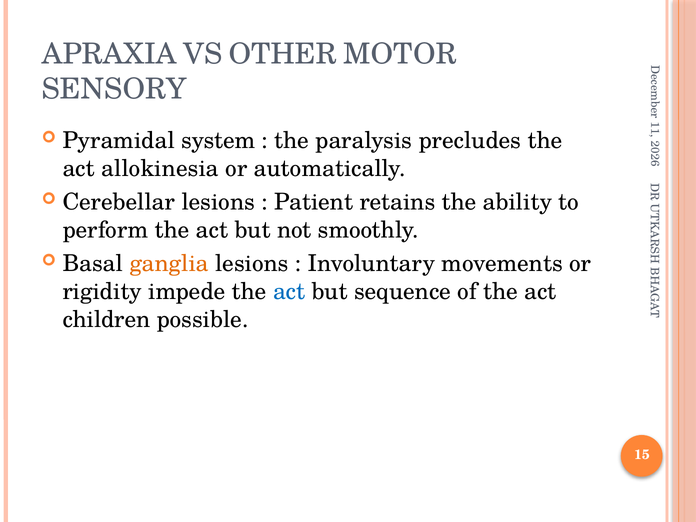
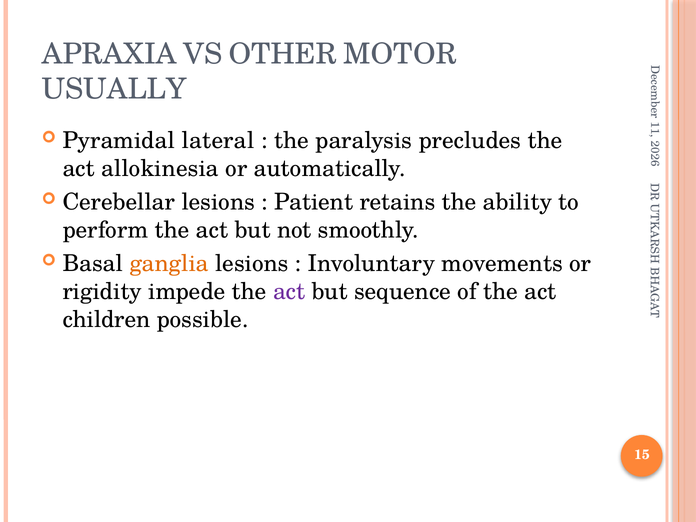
SENSORY: SENSORY -> USUALLY
system: system -> lateral
act at (289, 292) colour: blue -> purple
